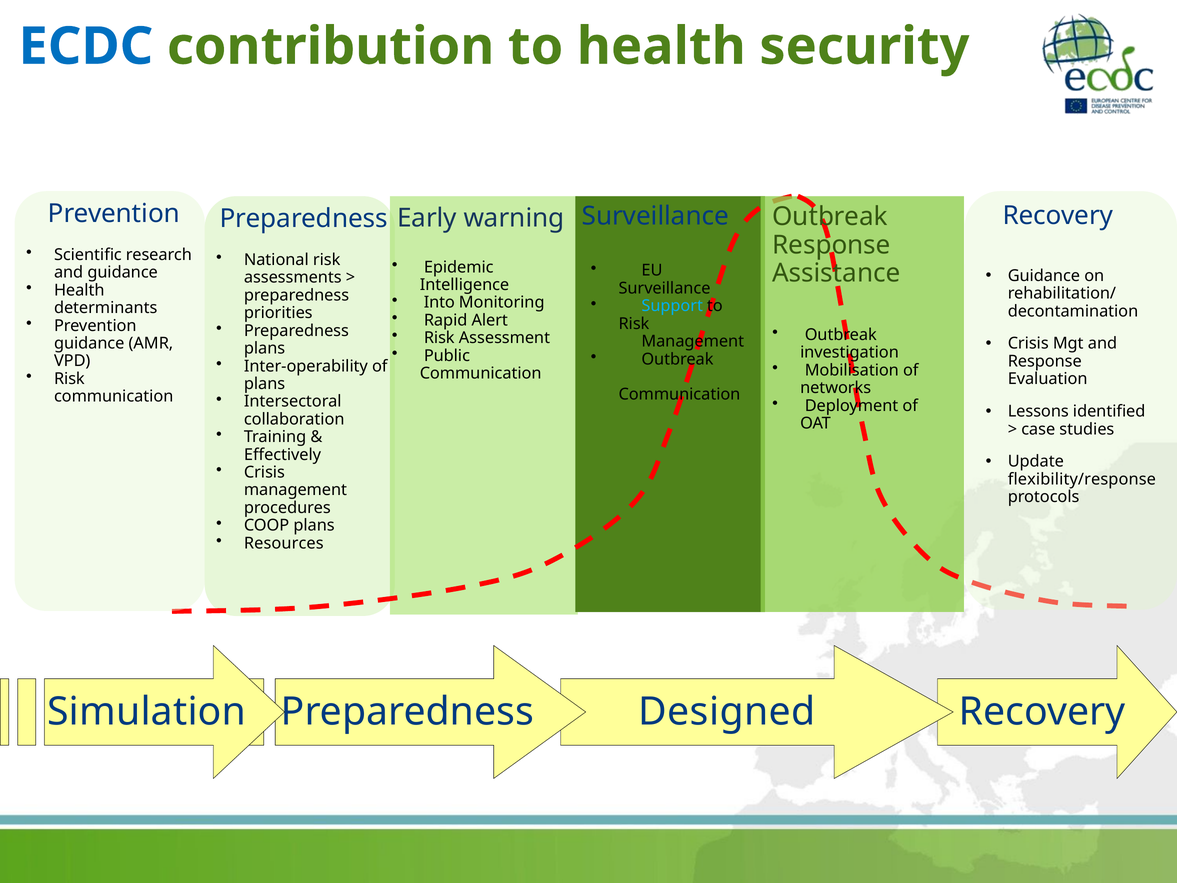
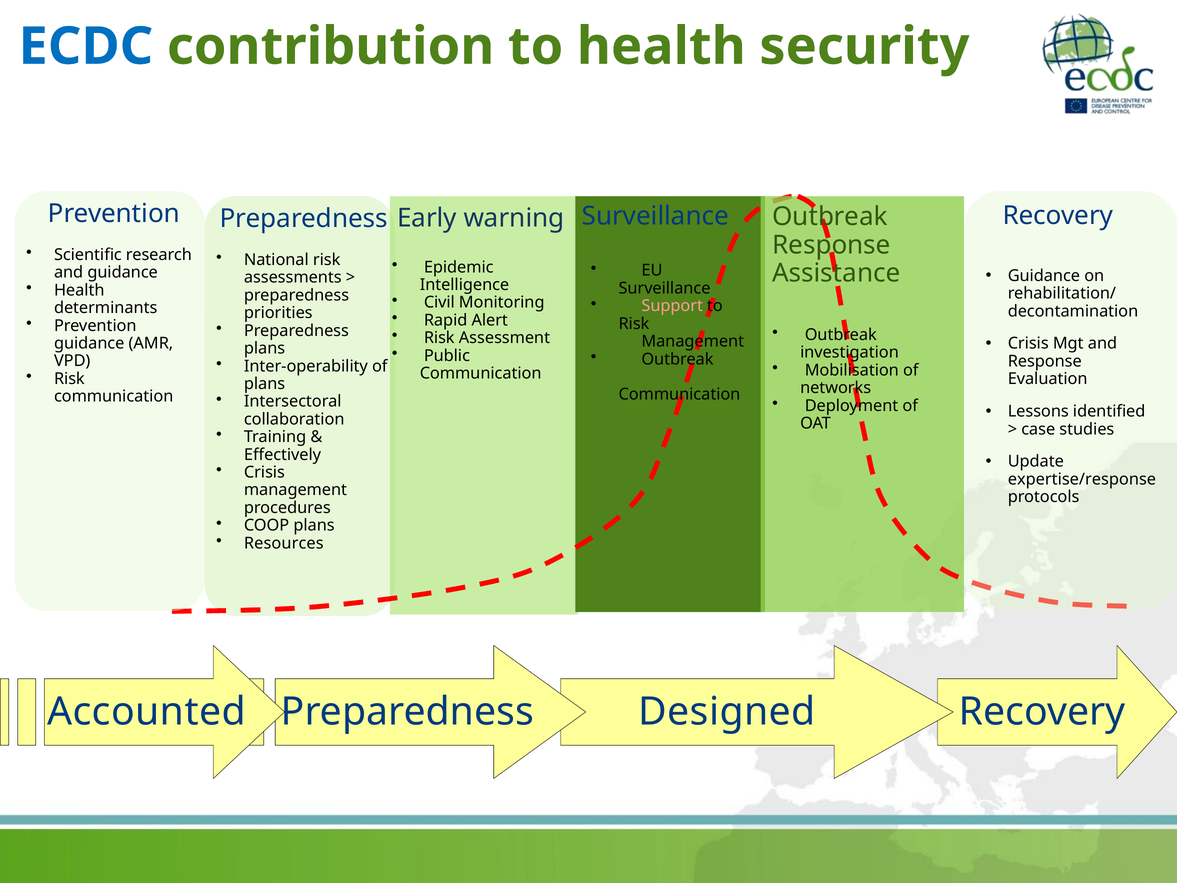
Into: Into -> Civil
Support colour: light blue -> pink
flexibility/response: flexibility/response -> expertise/response
Simulation: Simulation -> Accounted
